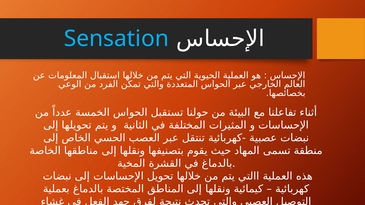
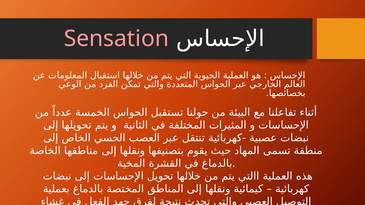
Sensation colour: light blue -> pink
